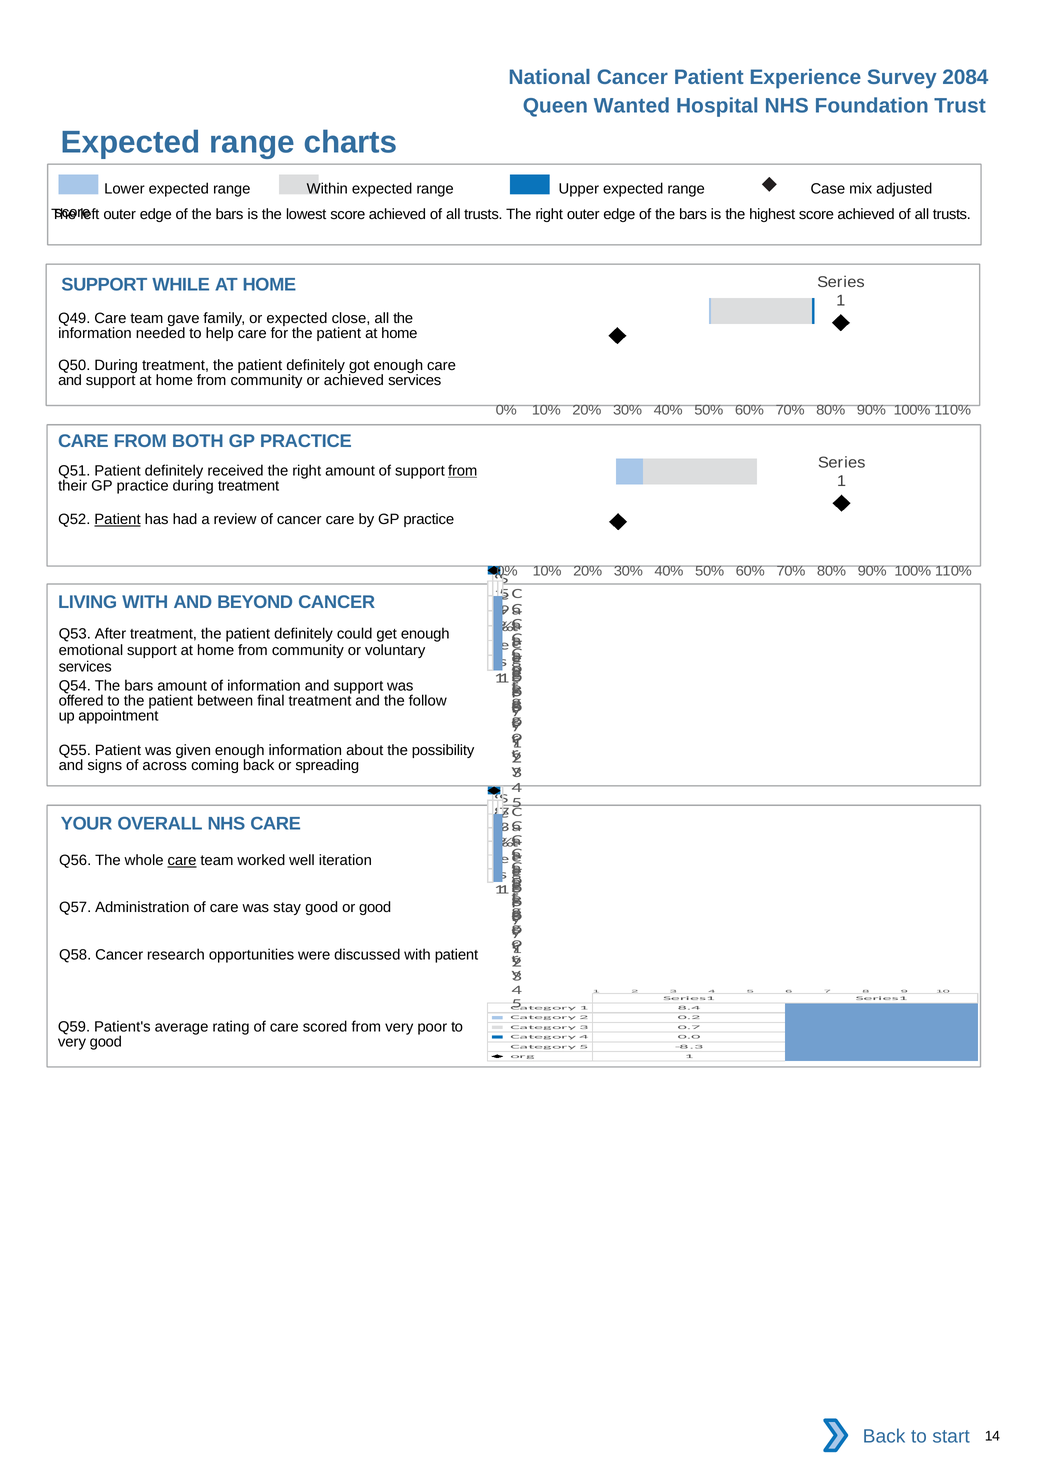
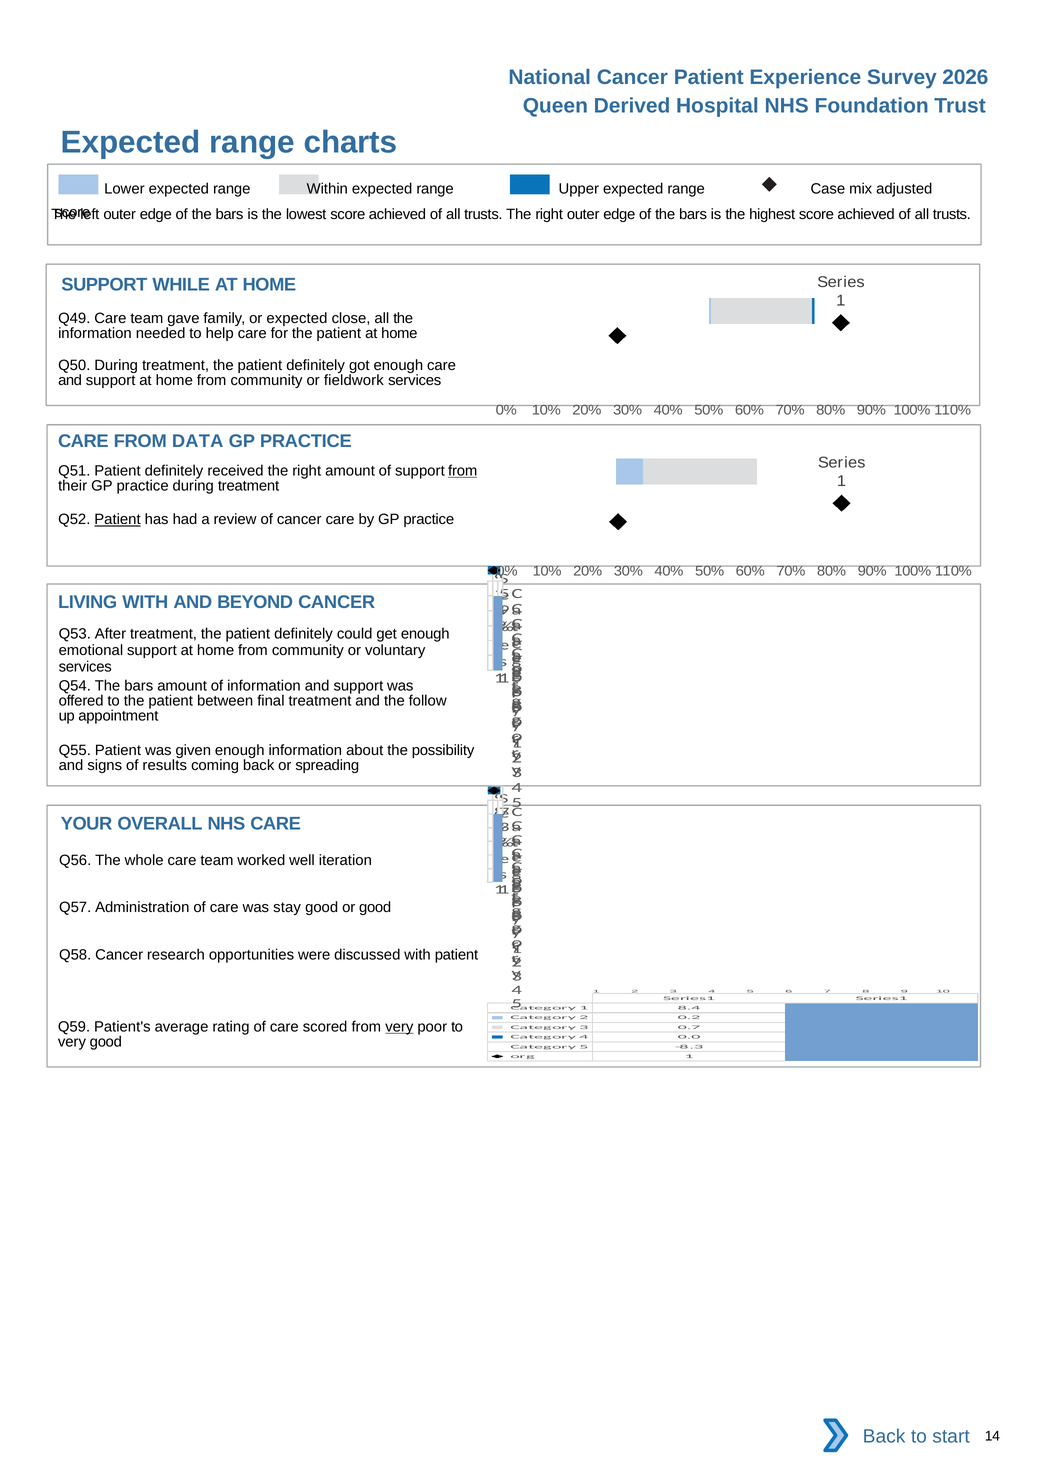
2084: 2084 -> 2026
Wanted: Wanted -> Derived
or achieved: achieved -> fieldwork
BOTH: BOTH -> DATA
across: across -> results
care at (182, 861) underline: present -> none
very at (399, 1027) underline: none -> present
